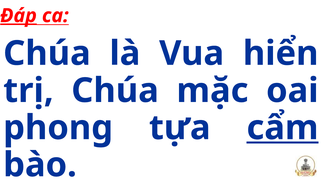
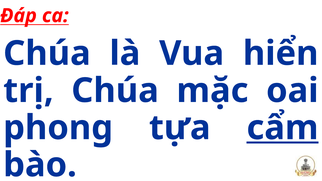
Đáp underline: present -> none
